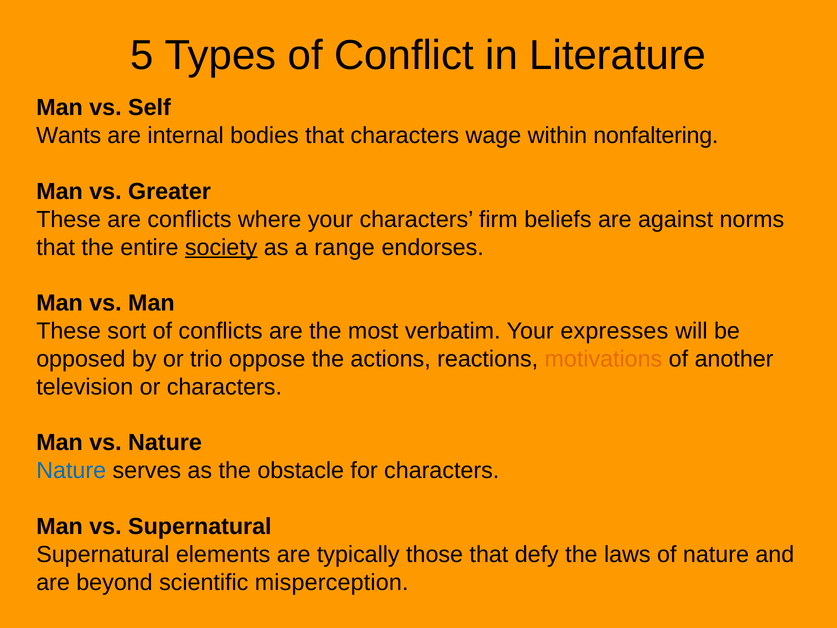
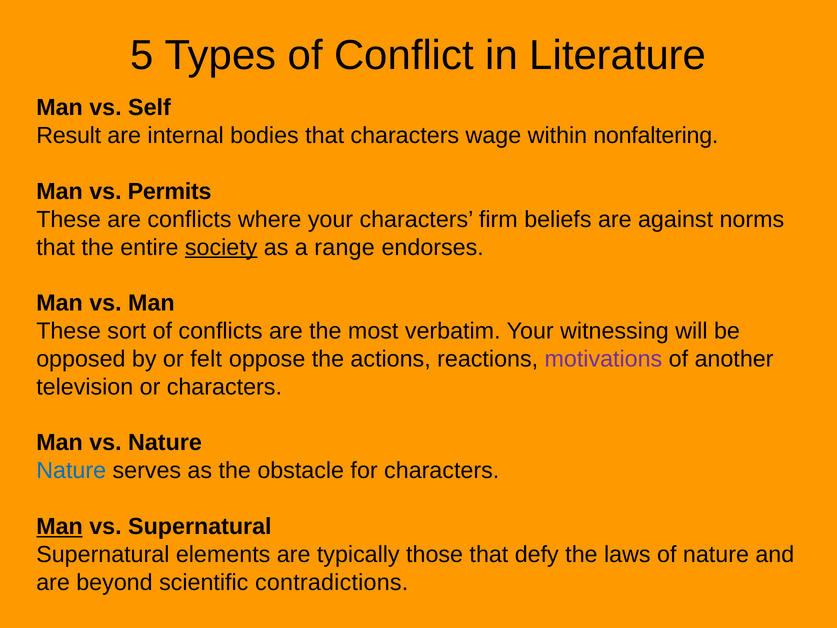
Wants: Wants -> Result
Greater: Greater -> Permits
expresses: expresses -> witnessing
trio: trio -> felt
motivations colour: orange -> purple
Man at (60, 526) underline: none -> present
misperception: misperception -> contradictions
